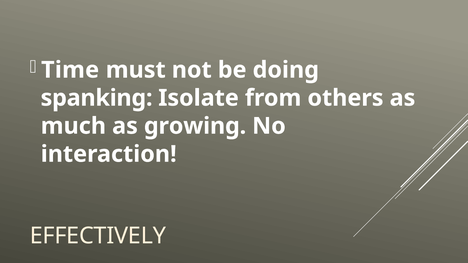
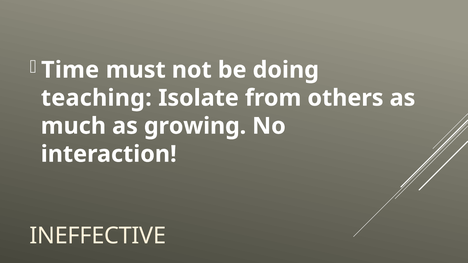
spanking: spanking -> teaching
EFFECTIVELY: EFFECTIVELY -> INEFFECTIVE
